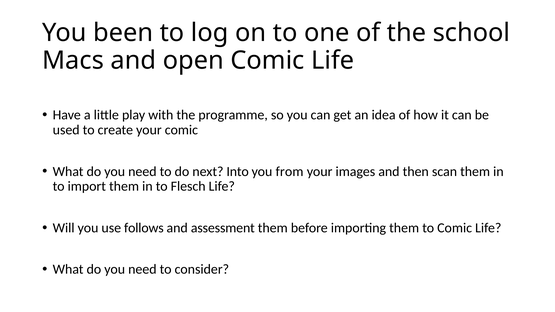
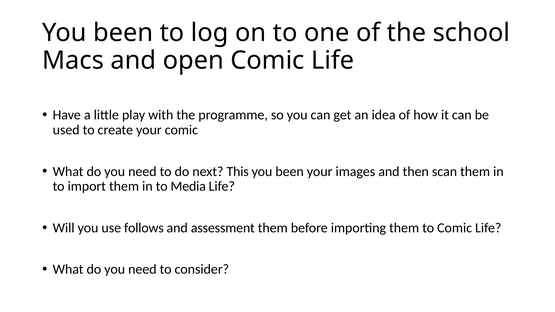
Into: Into -> This
from at (290, 172): from -> been
Flesch: Flesch -> Media
